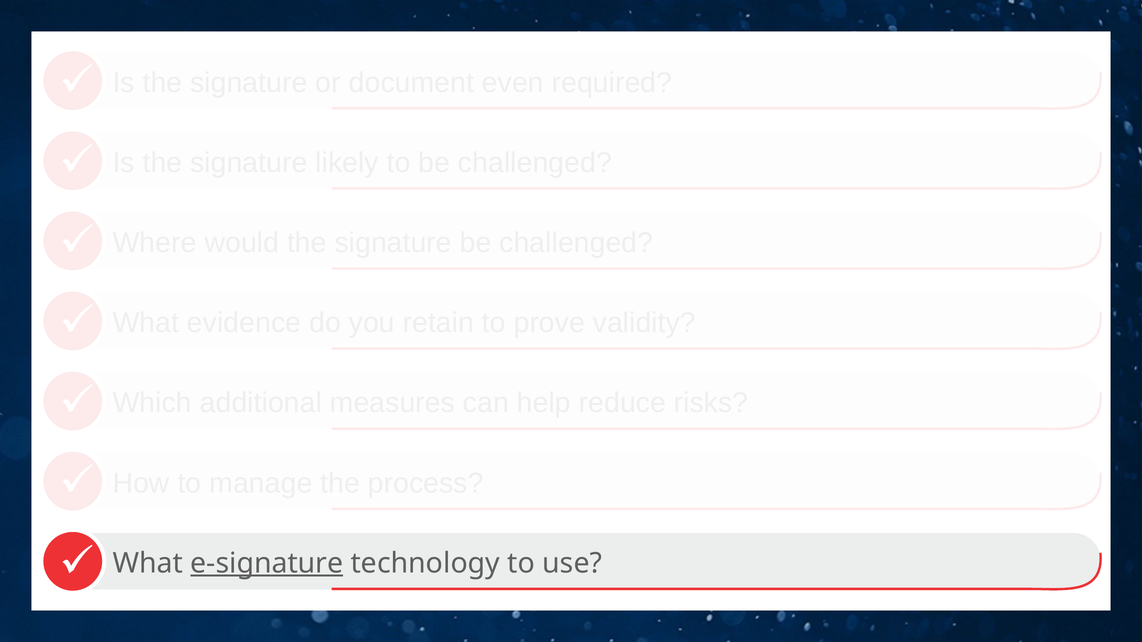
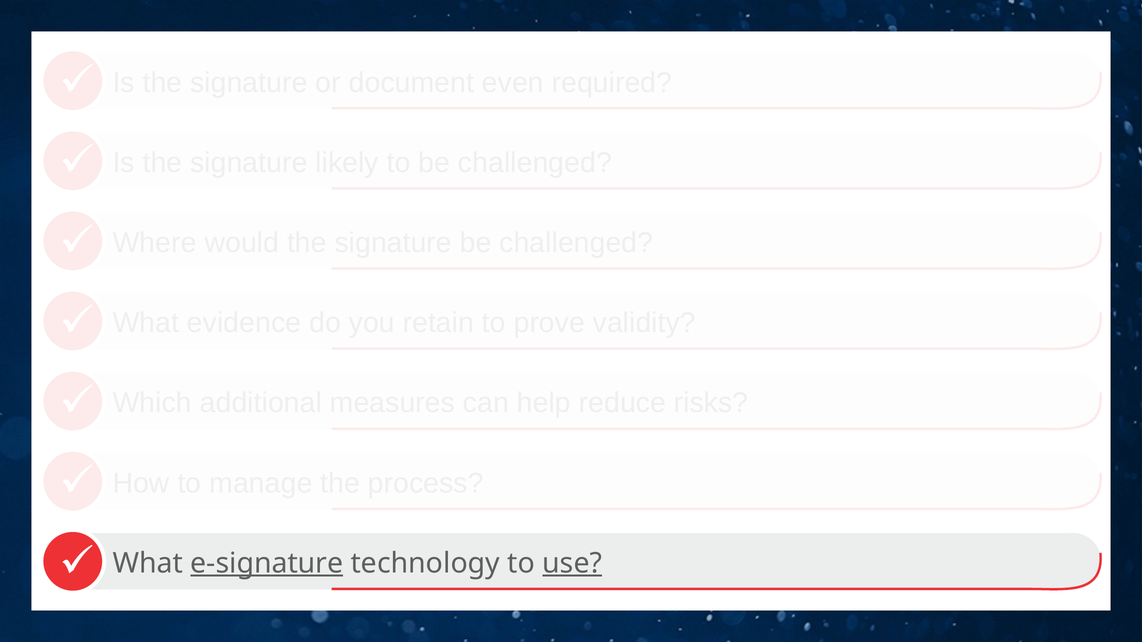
use underline: none -> present
